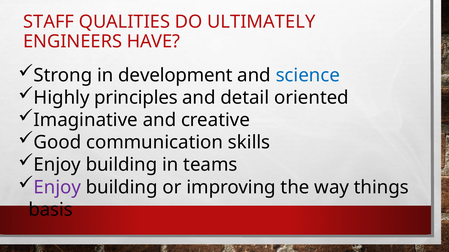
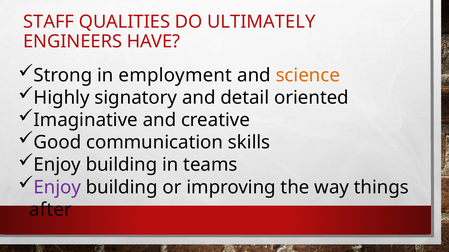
development: development -> employment
science colour: blue -> orange
principles: principles -> signatory
basis: basis -> after
